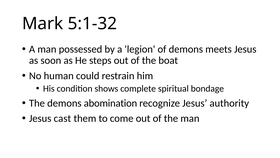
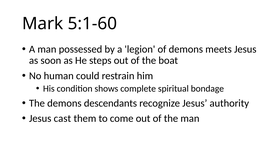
5:1-32: 5:1-32 -> 5:1-60
abomination: abomination -> descendants
